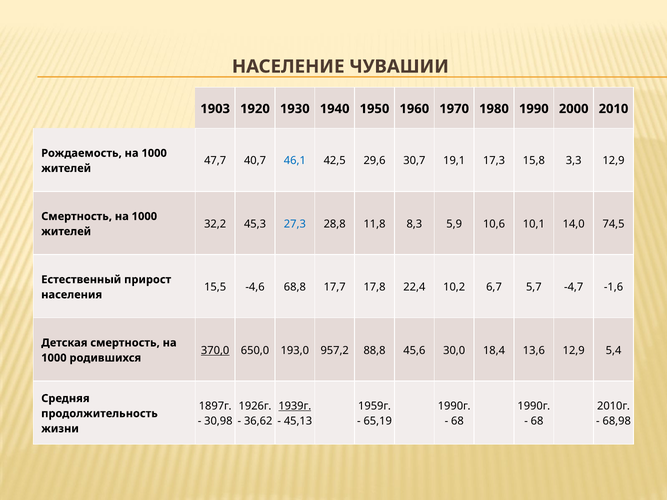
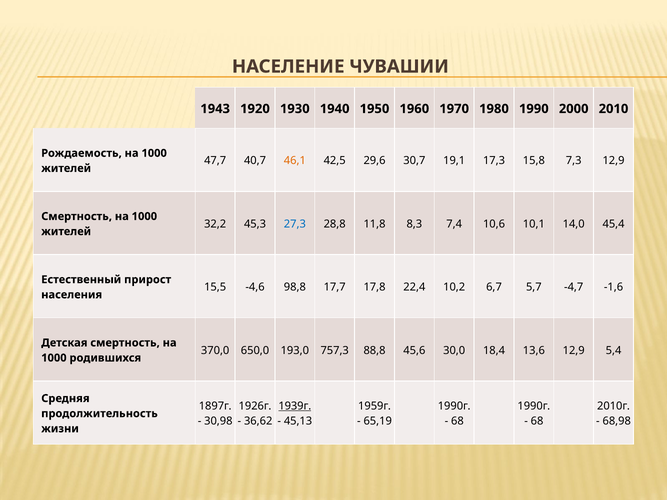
1903: 1903 -> 1943
46,1 colour: blue -> orange
3,3: 3,3 -> 7,3
5,9: 5,9 -> 7,4
74,5: 74,5 -> 45,4
68,8: 68,8 -> 98,8
370,0 underline: present -> none
957,2: 957,2 -> 757,3
